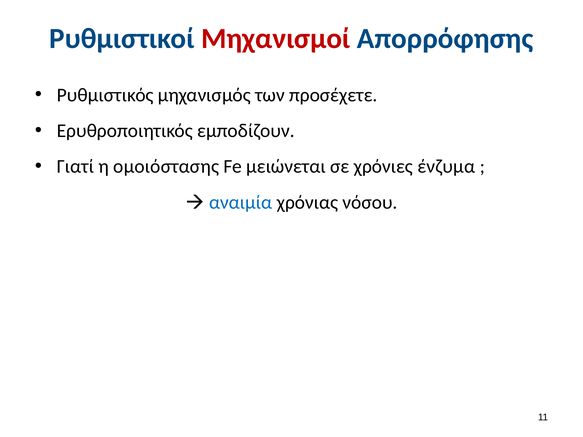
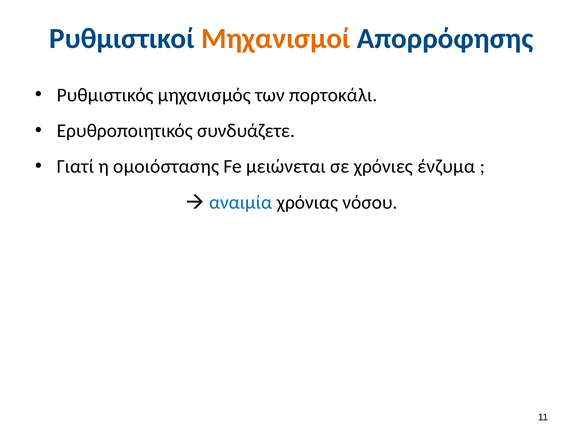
Μηχανισμοί colour: red -> orange
προσέχετε: προσέχετε -> πορτοκάλι
εμποδίζουν: εμποδίζουν -> συνδυάζετε
